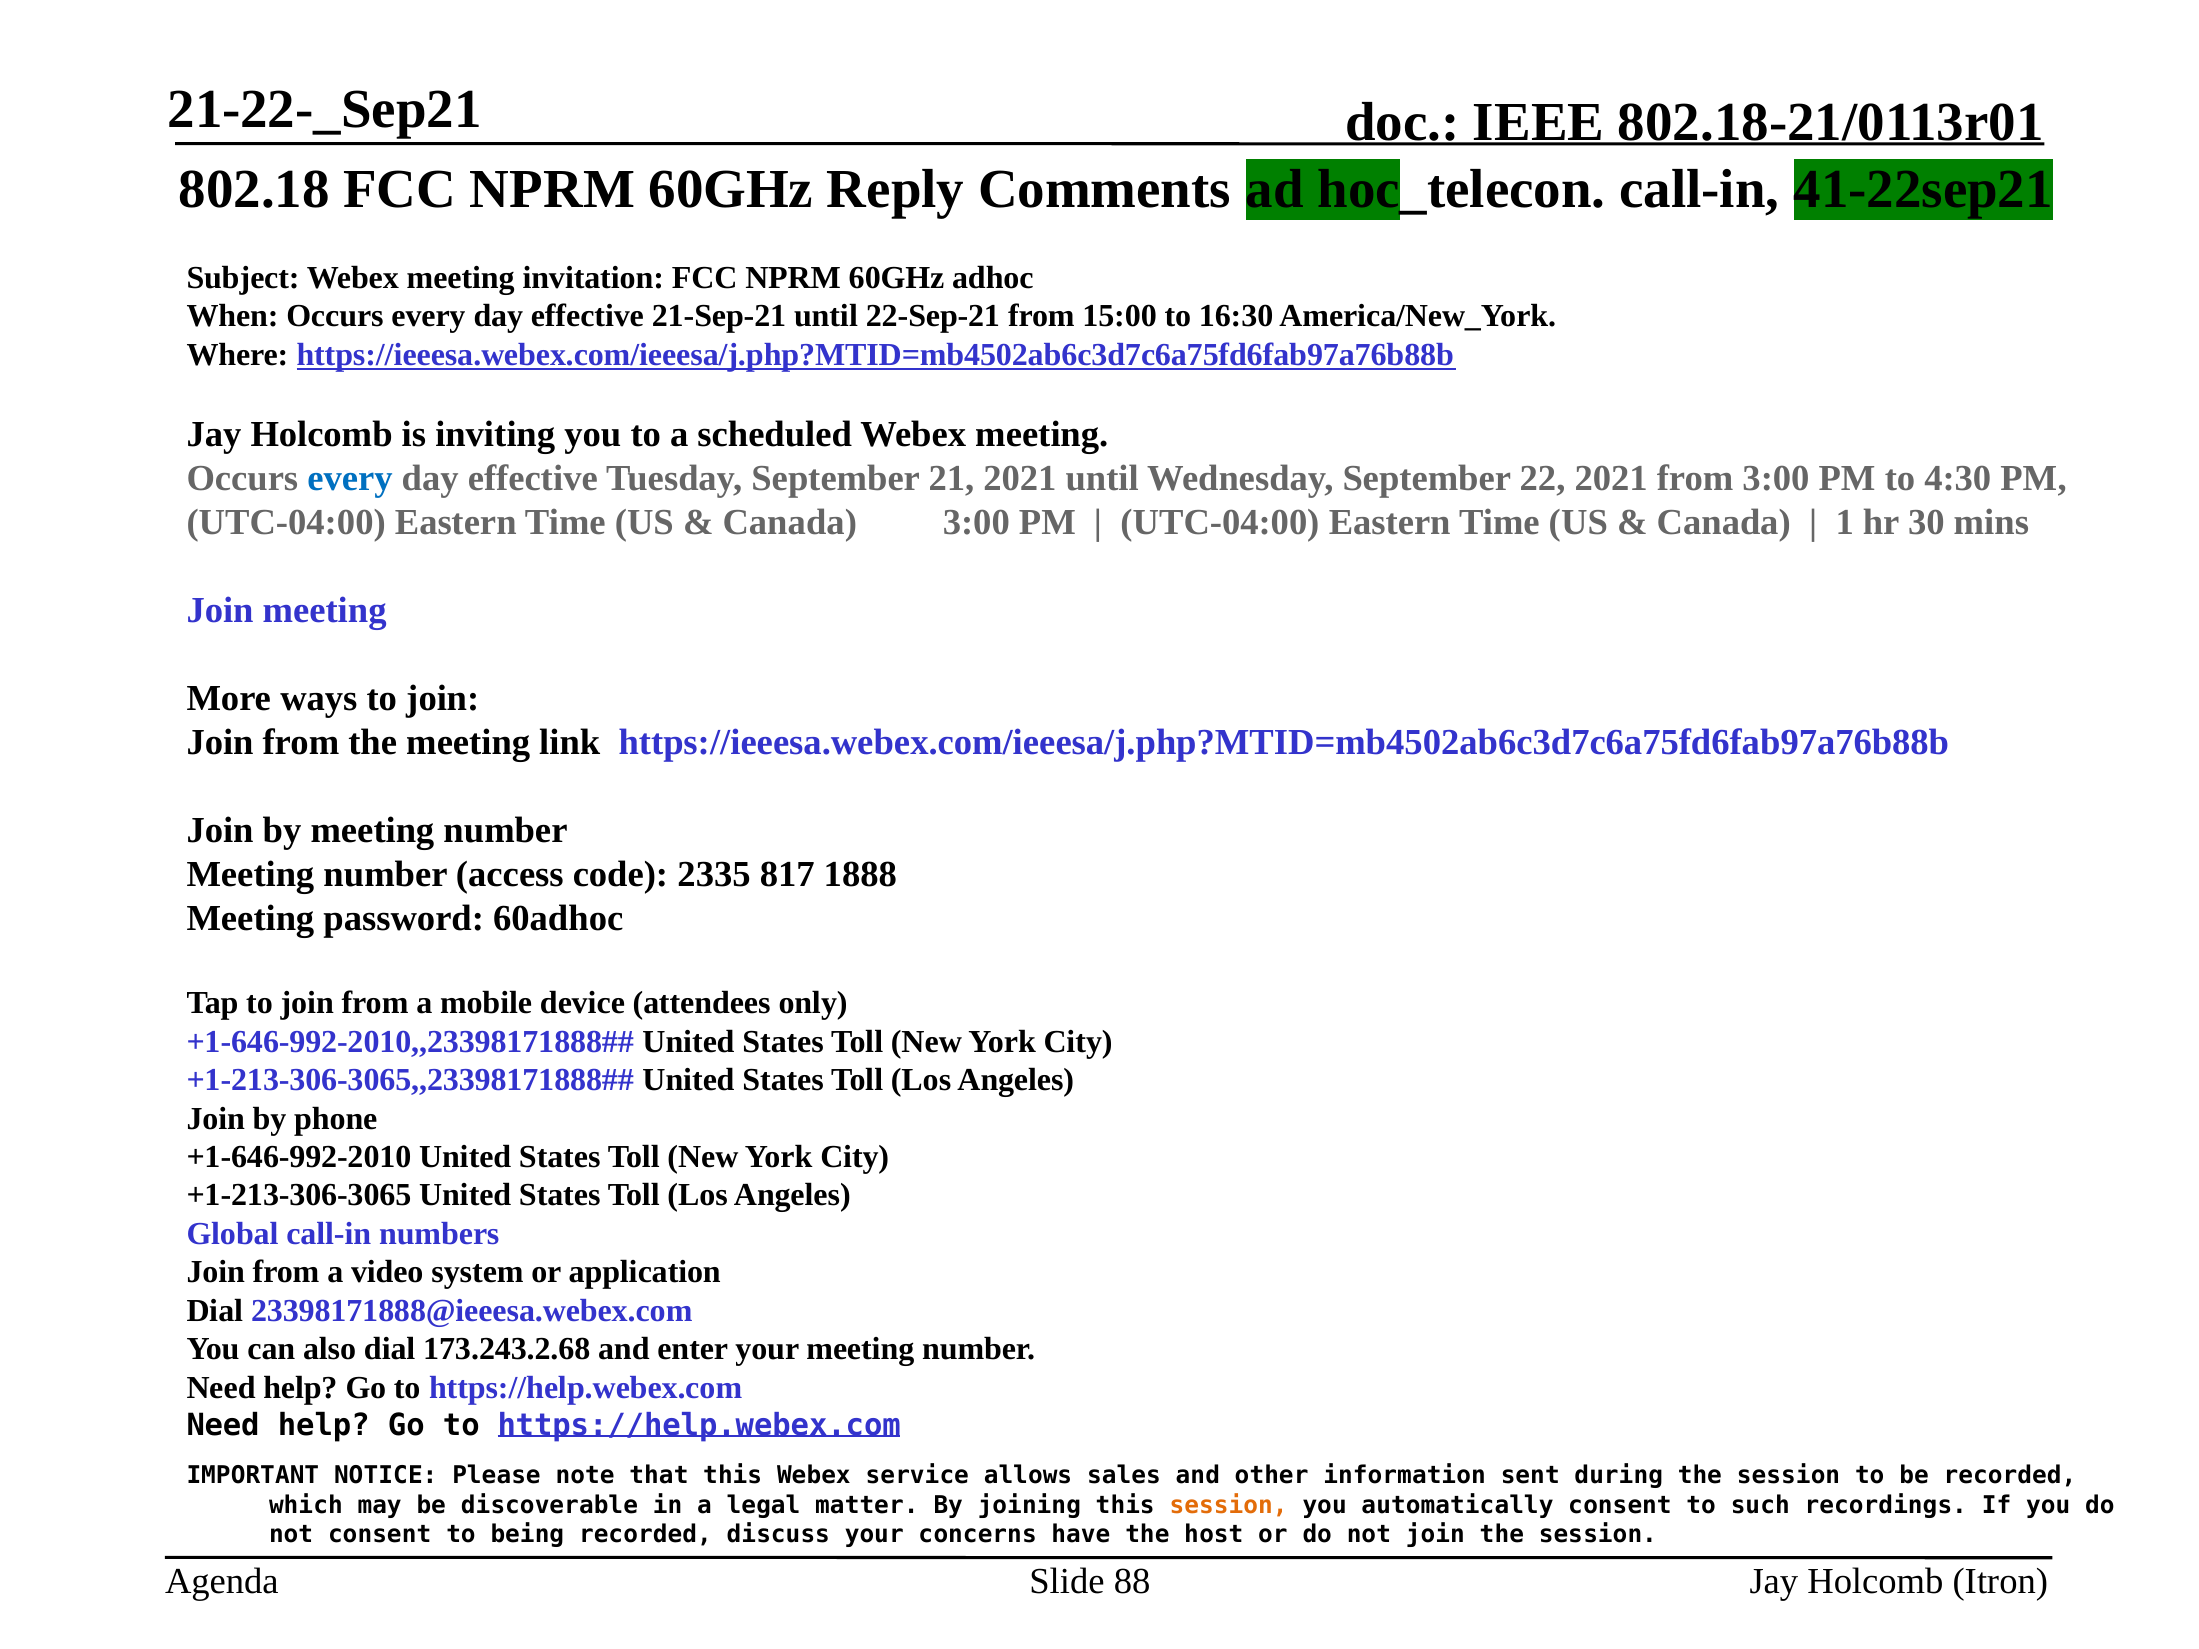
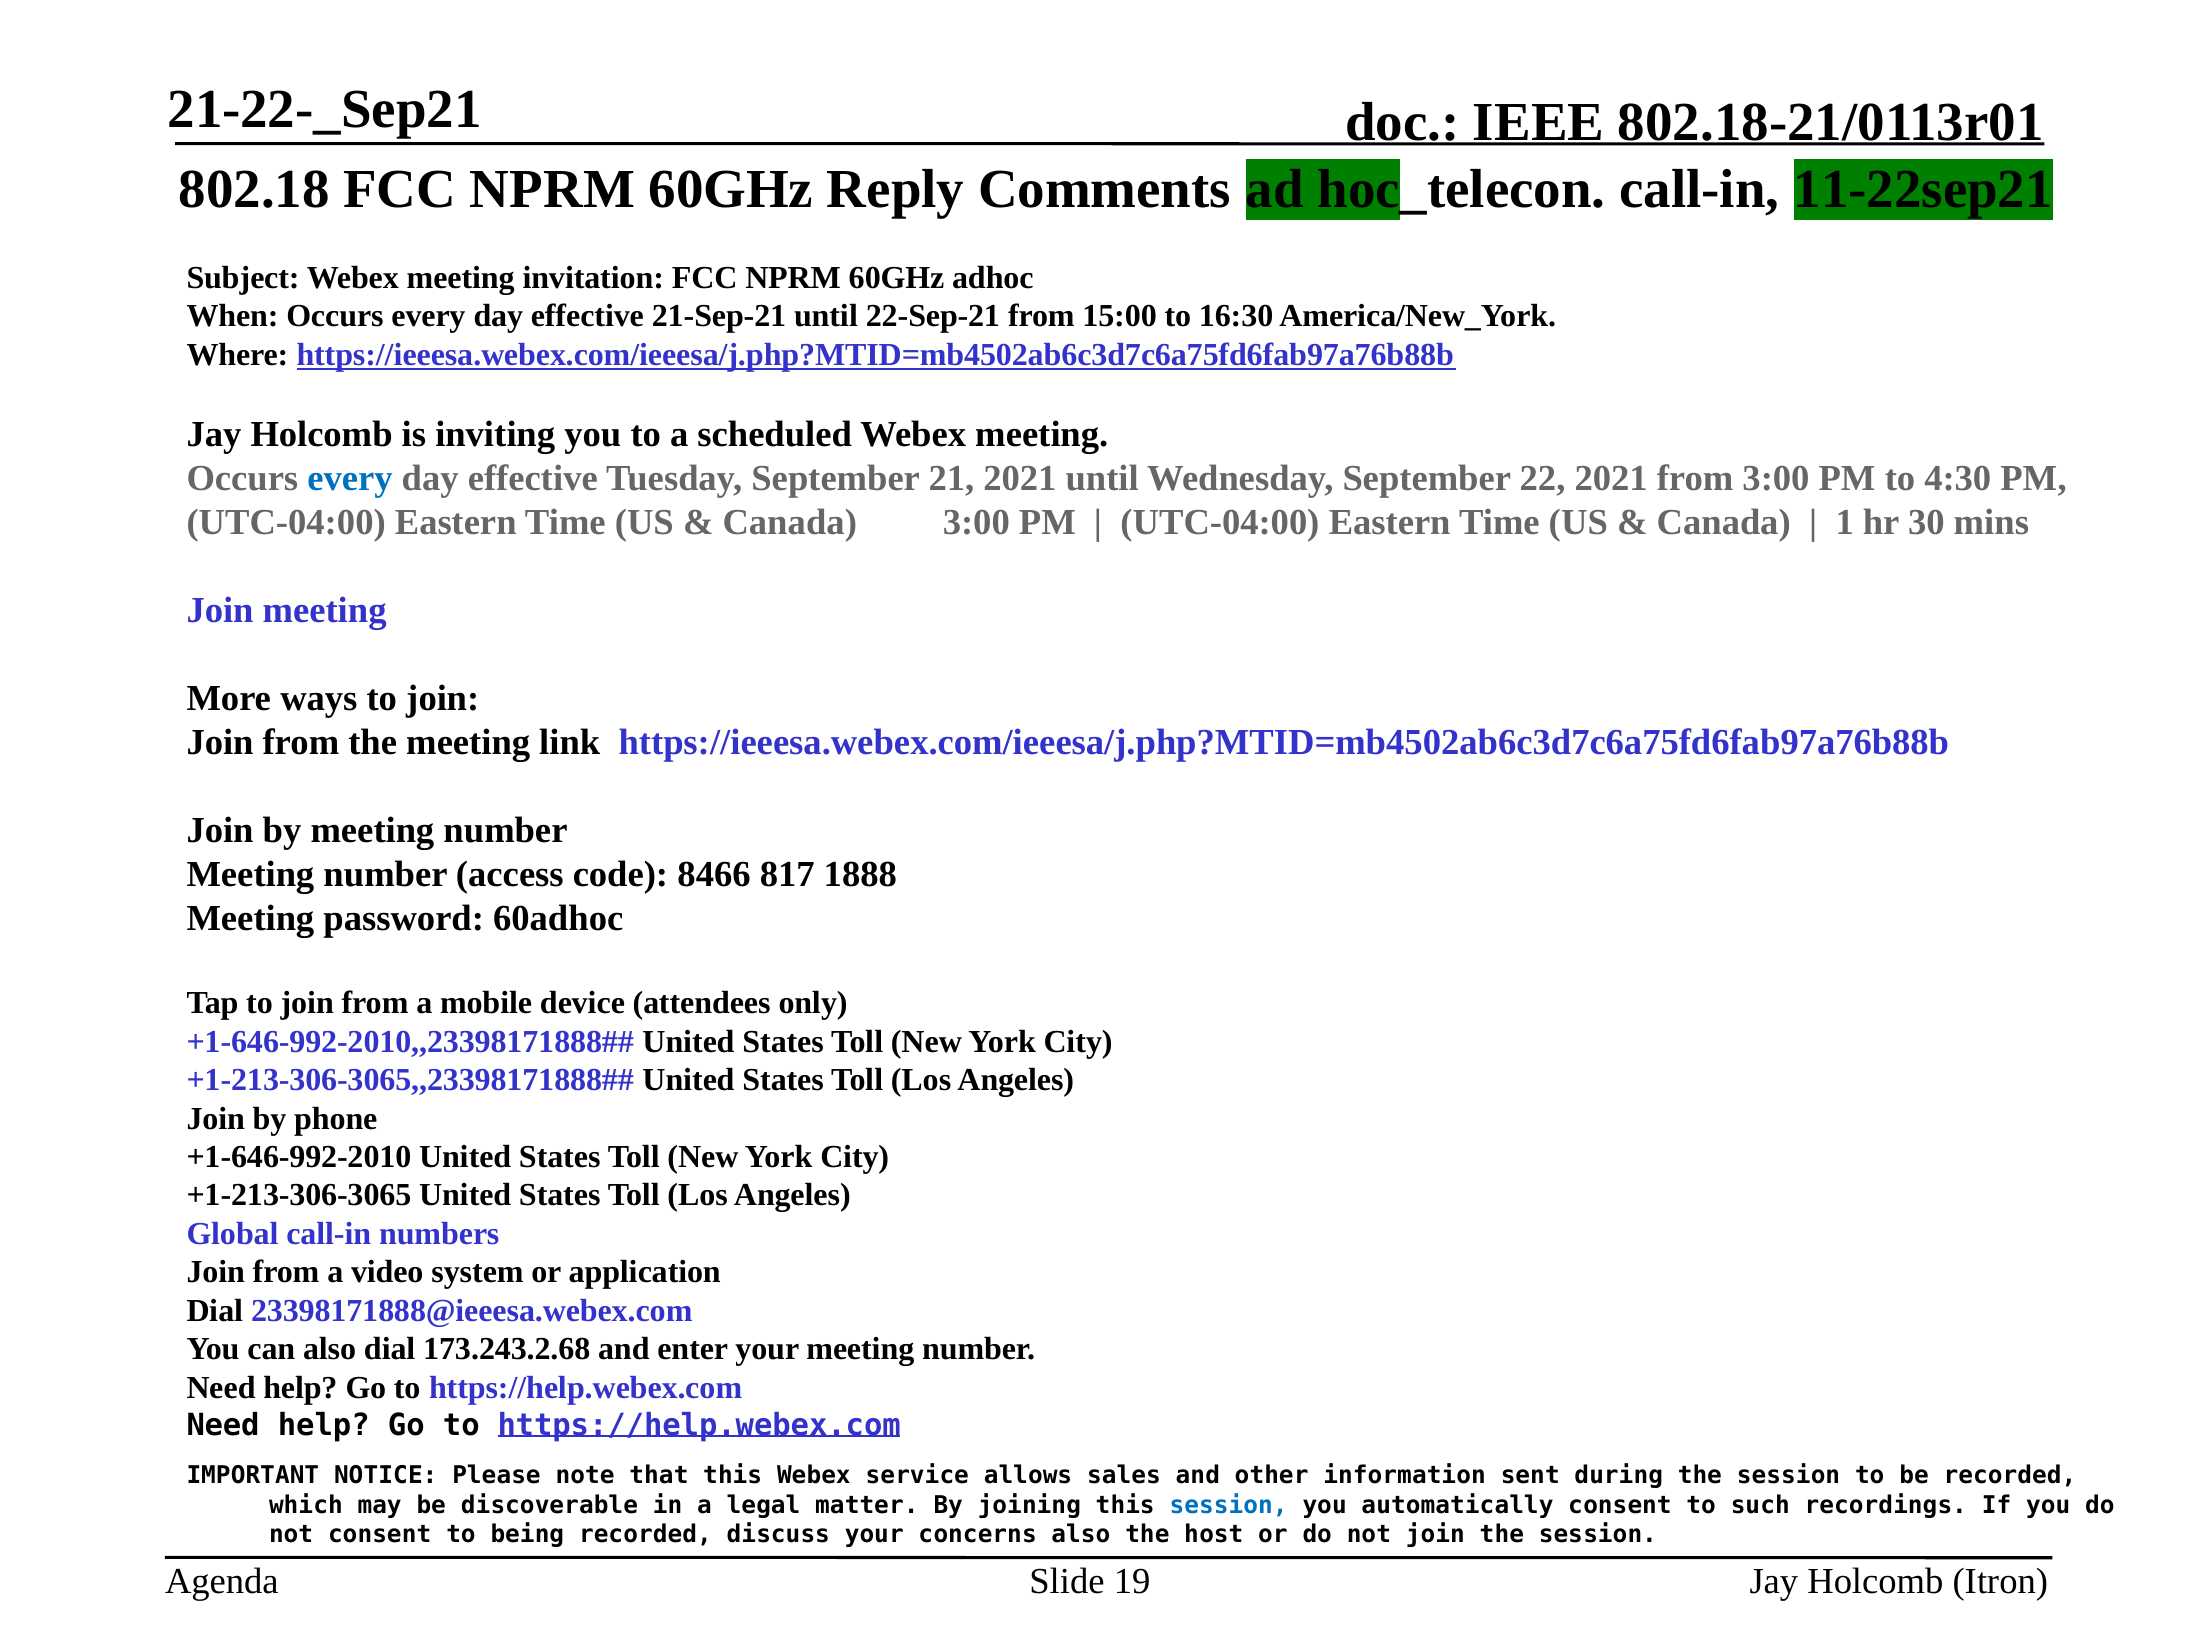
41-22sep21: 41-22sep21 -> 11-22sep21
2335: 2335 -> 8466
session at (1229, 1505) colour: orange -> blue
concerns have: have -> also
88: 88 -> 19
